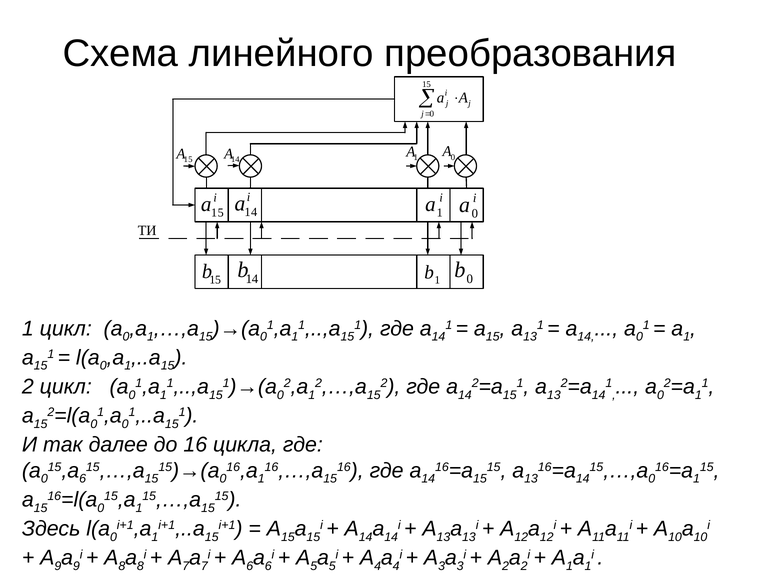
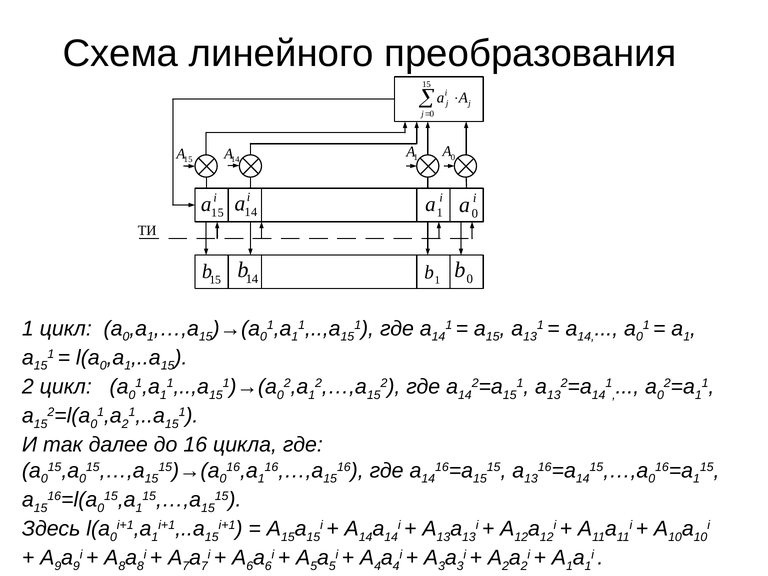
0 at (125, 424): 0 -> 2
6 at (83, 479): 6 -> 0
